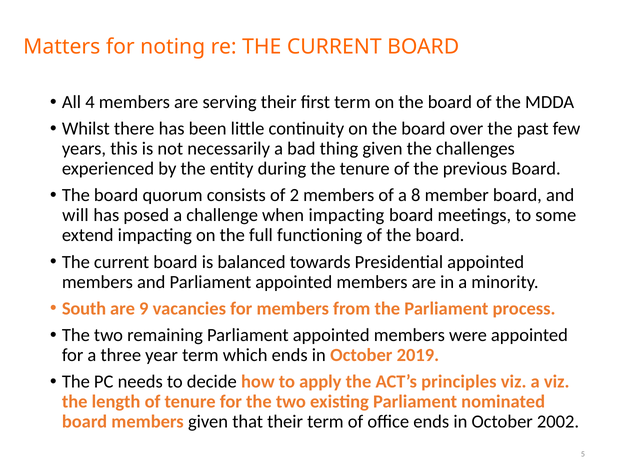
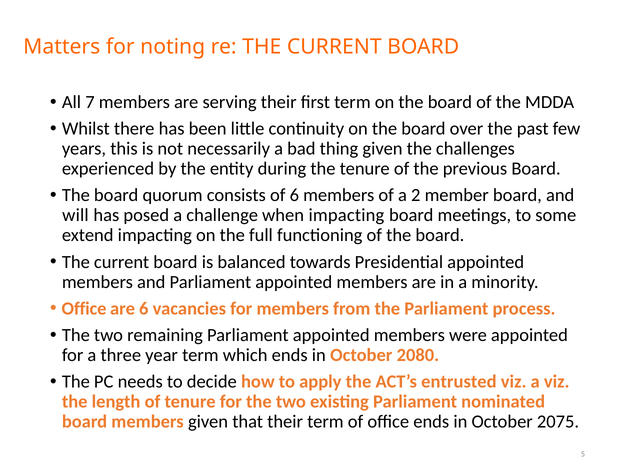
4: 4 -> 7
of 2: 2 -> 6
8: 8 -> 2
South at (84, 309): South -> Office
are 9: 9 -> 6
2019: 2019 -> 2080
principles: principles -> entrusted
2002: 2002 -> 2075
